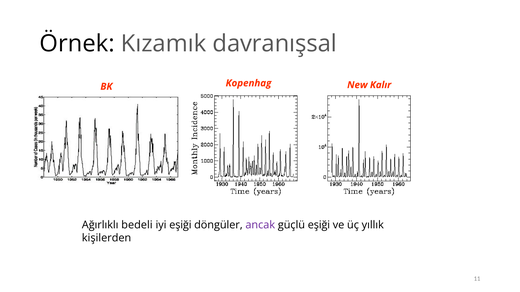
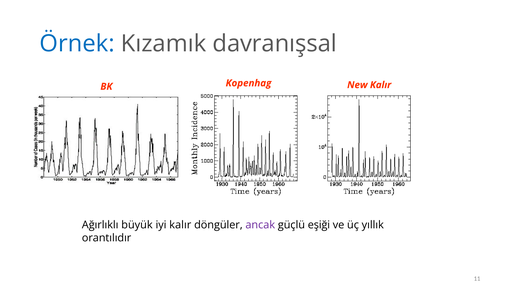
Örnek colour: black -> blue
bedeli: bedeli -> büyük
iyi eşiği: eşiği -> kalır
kişilerden: kişilerden -> orantılıdır
